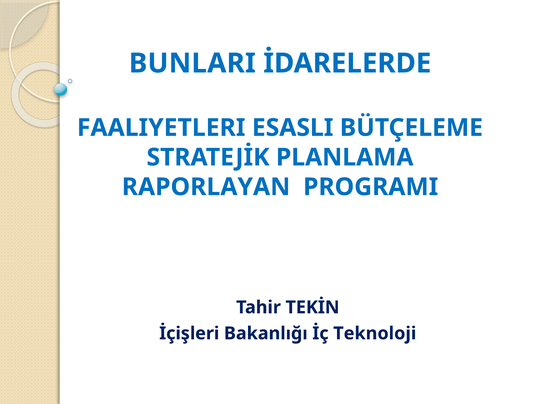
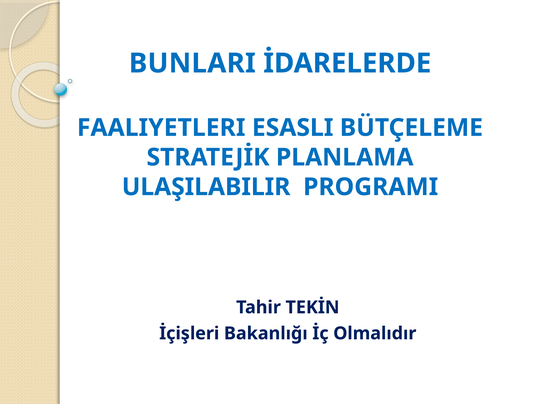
RAPORLAYAN: RAPORLAYAN -> ULAŞILABILIR
Teknoloji: Teknoloji -> Olmalıdır
